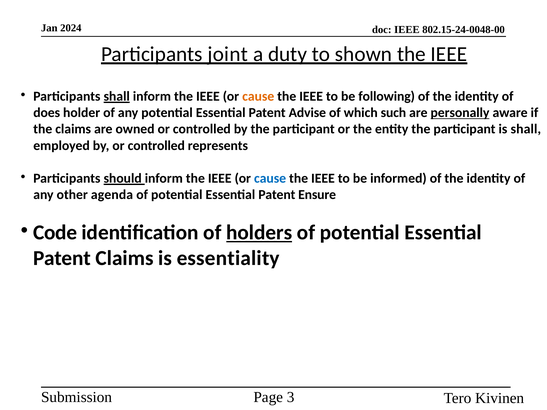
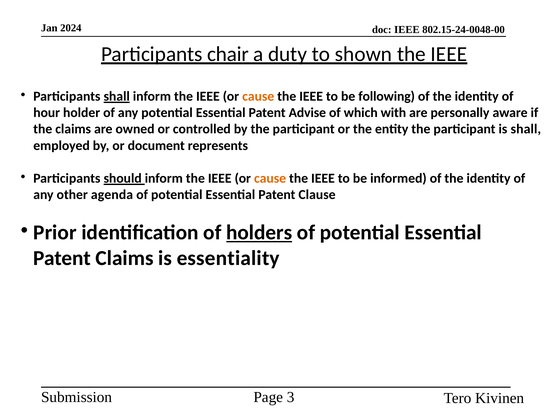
joint: joint -> chair
does: does -> hour
such: such -> with
personally underline: present -> none
by or controlled: controlled -> document
cause at (270, 178) colour: blue -> orange
Ensure: Ensure -> Clause
Code: Code -> Prior
